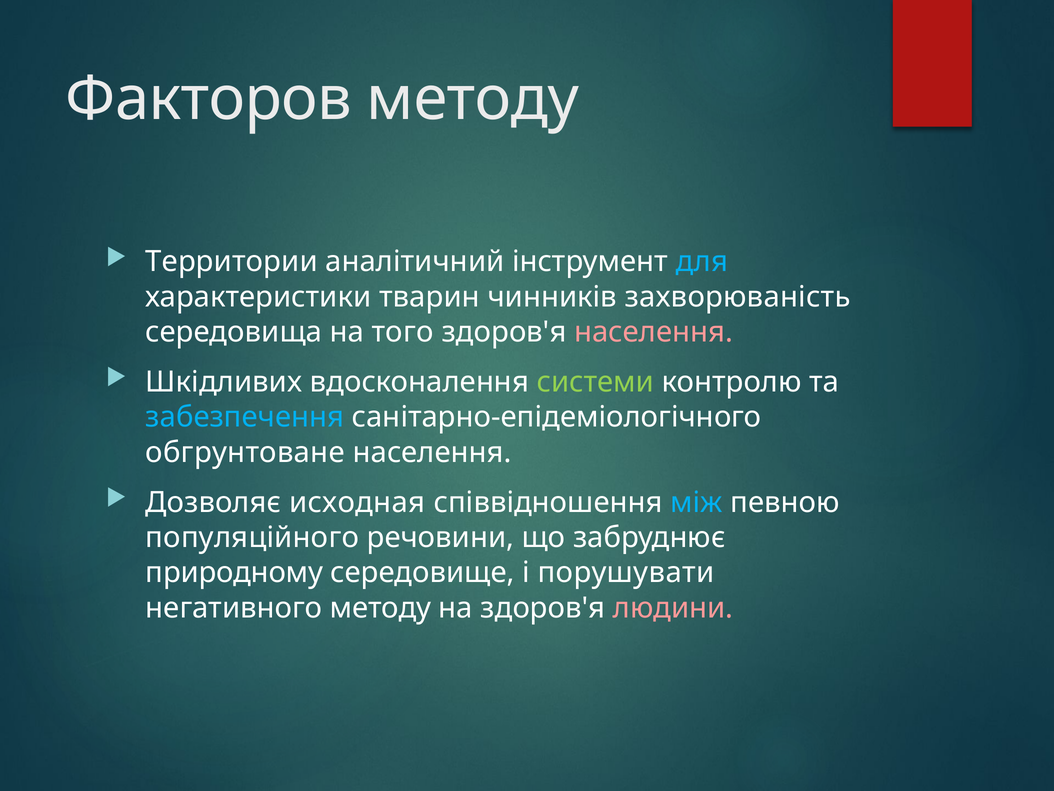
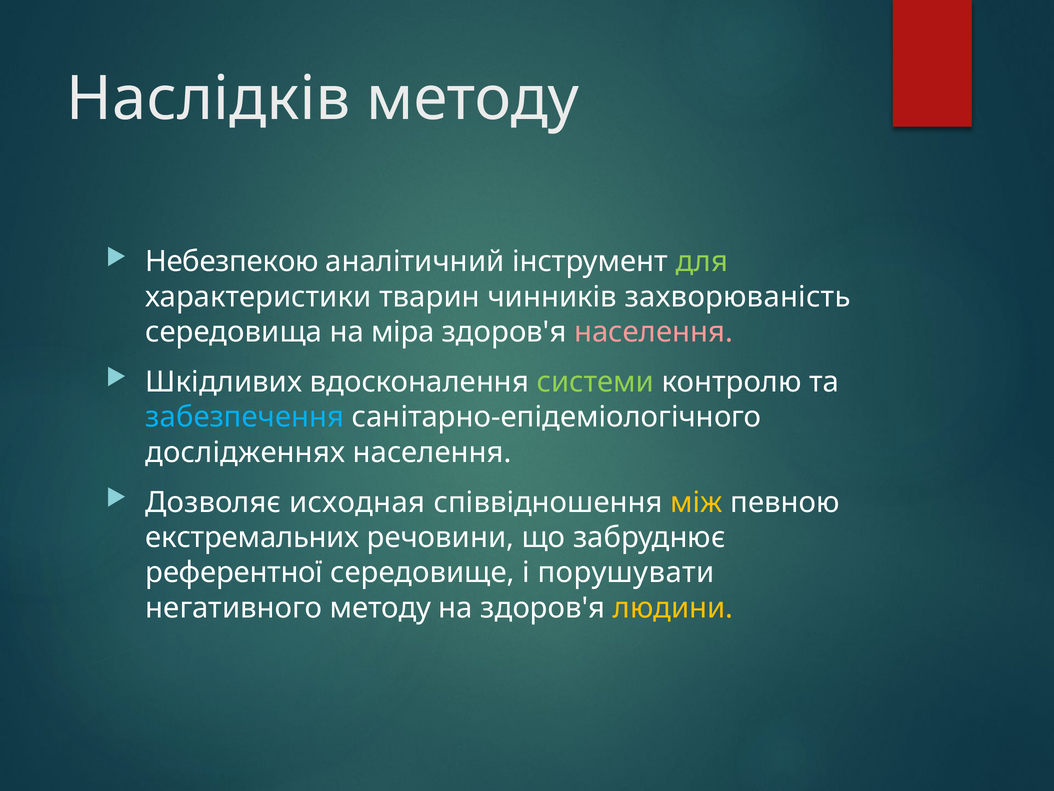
Факторов: Факторов -> Наслідків
Территории: Территории -> Небезпекою
для colour: light blue -> light green
того: того -> міра
обгрунтоване: обгрунтоване -> дослідженнях
між colour: light blue -> yellow
популяційного: популяційного -> екстремальних
природному: природному -> референтної
людини colour: pink -> yellow
